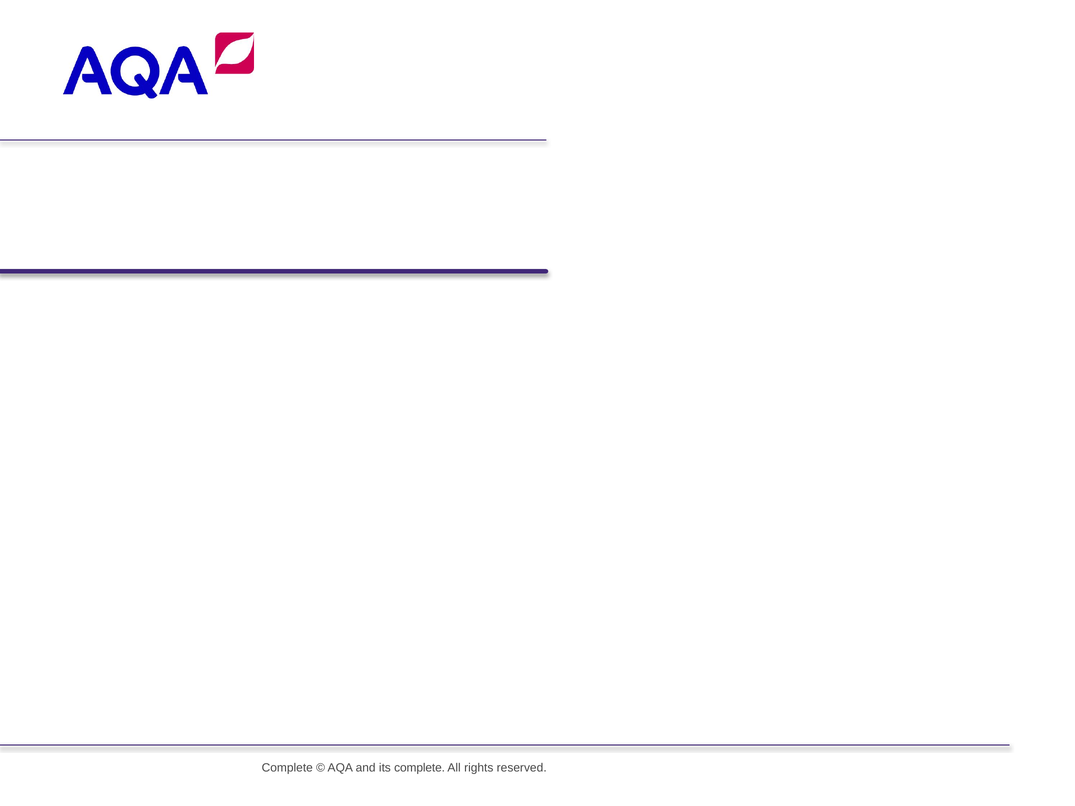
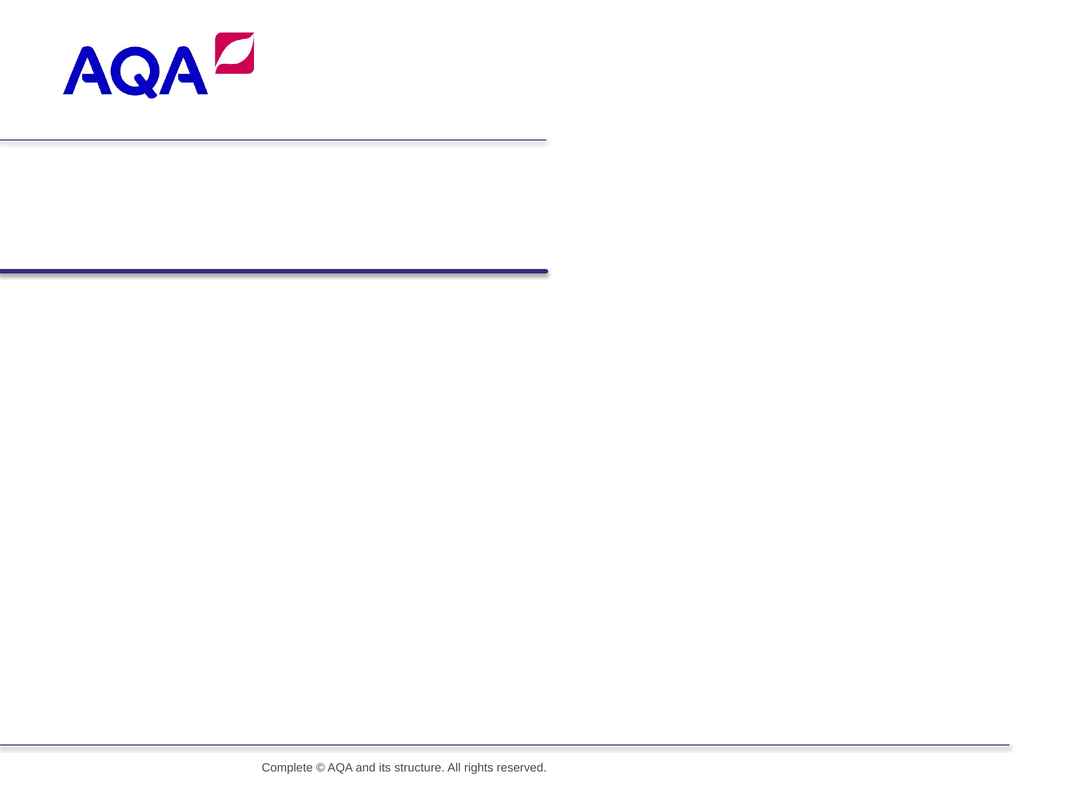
its complete: complete -> structure
